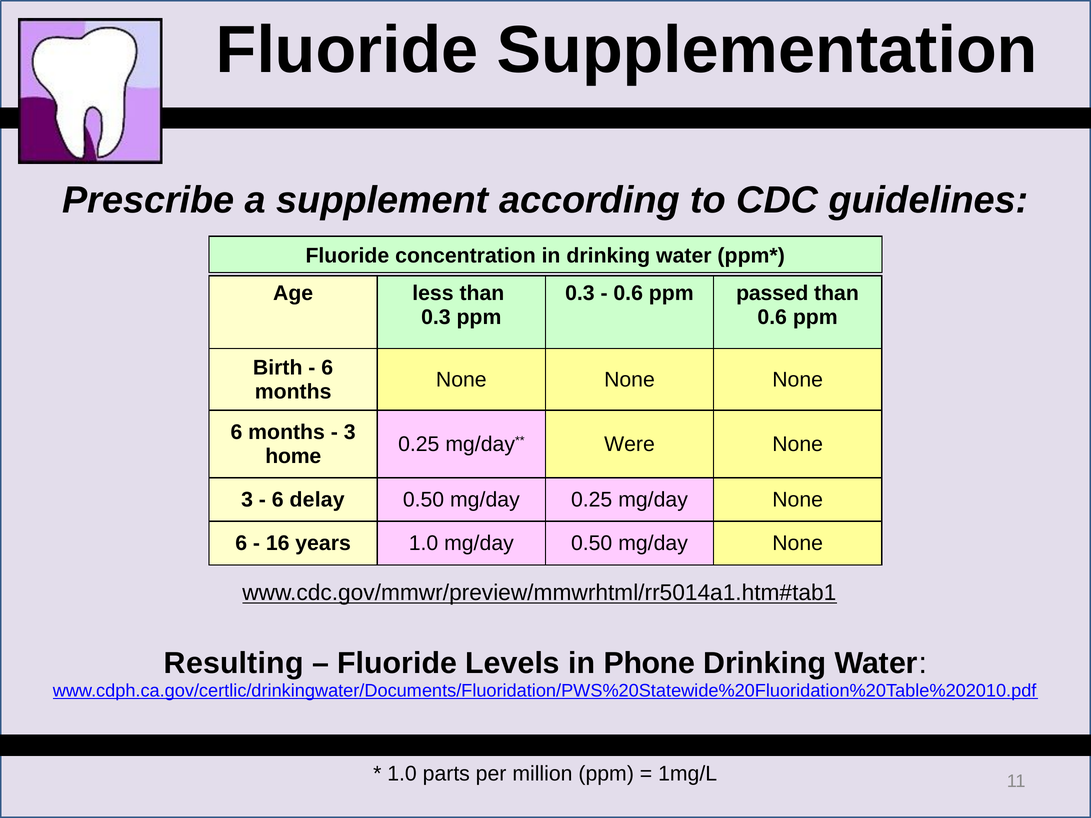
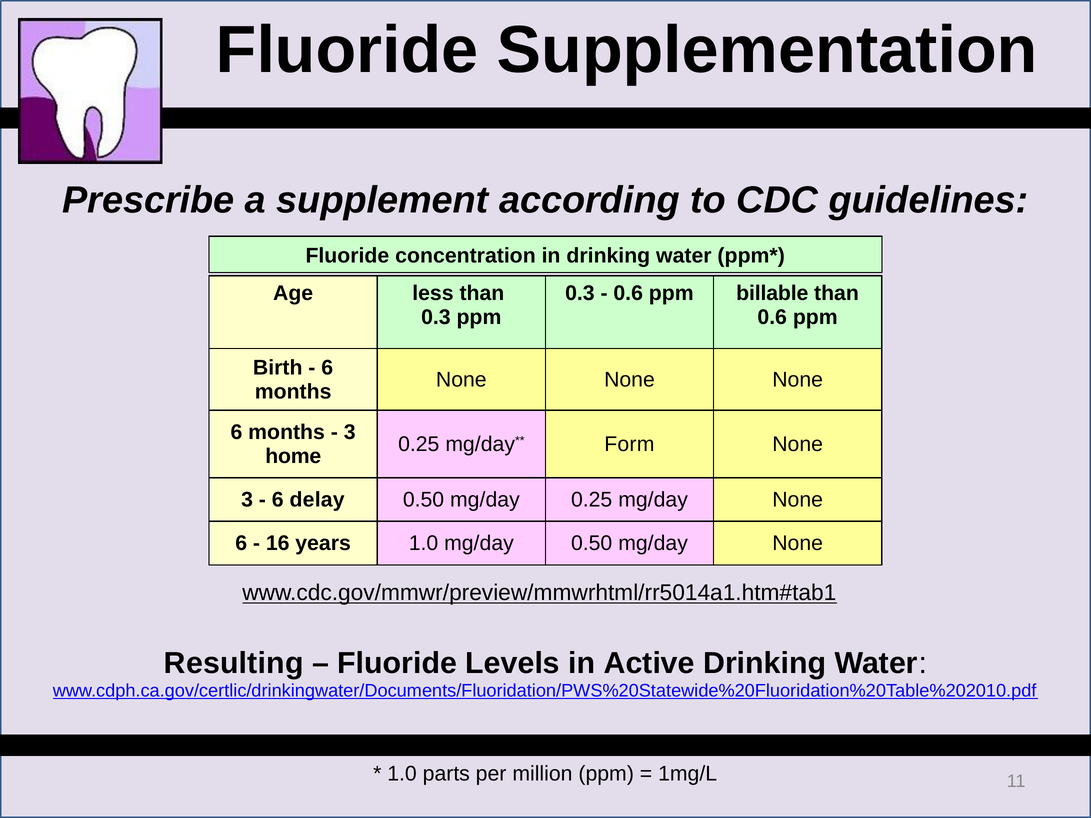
passed: passed -> billable
Were: Were -> Form
Phone: Phone -> Active
